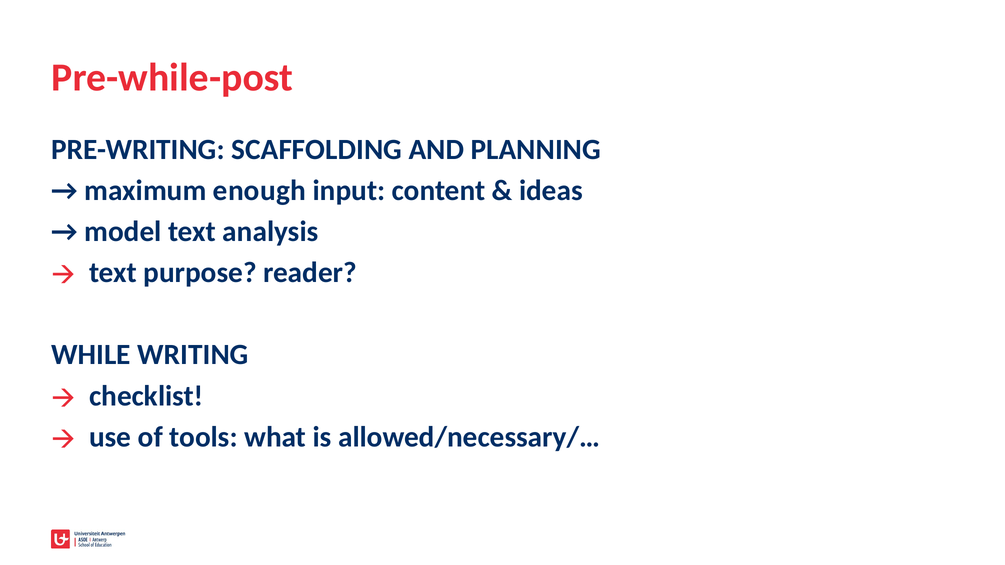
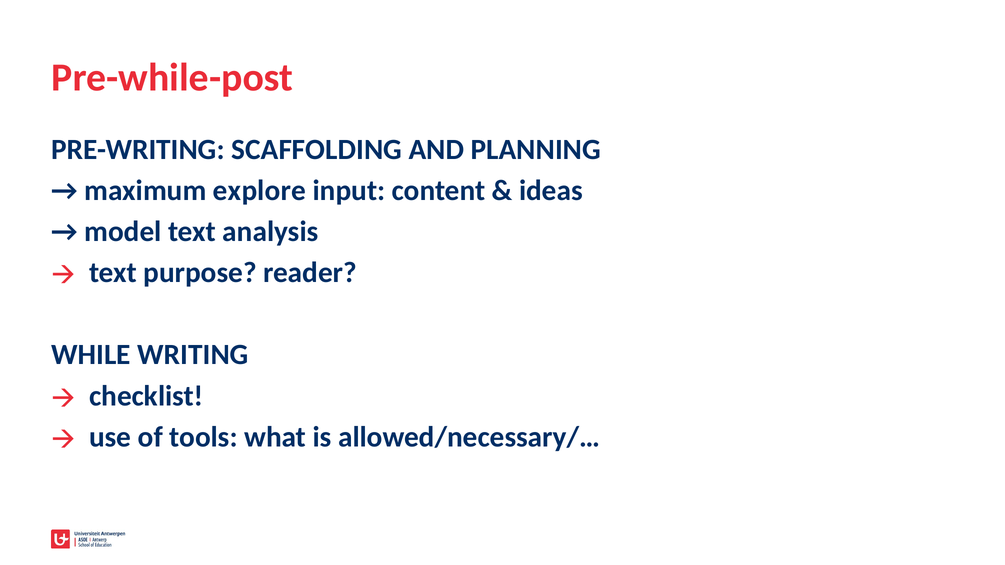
enough: enough -> explore
